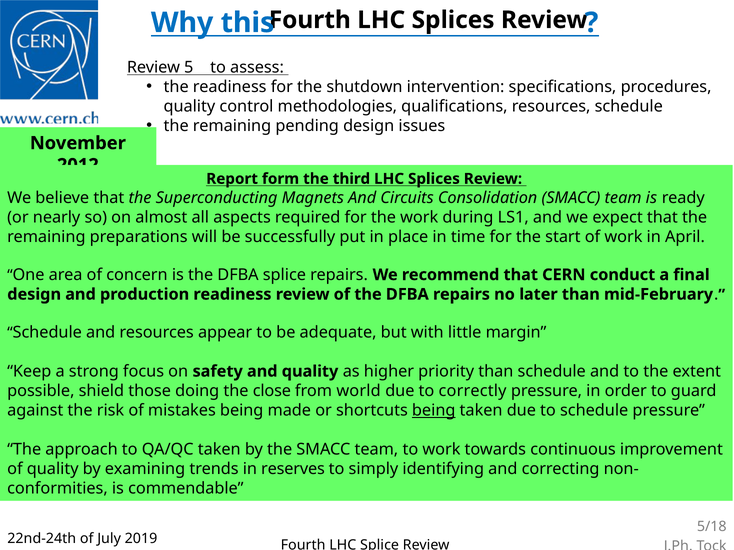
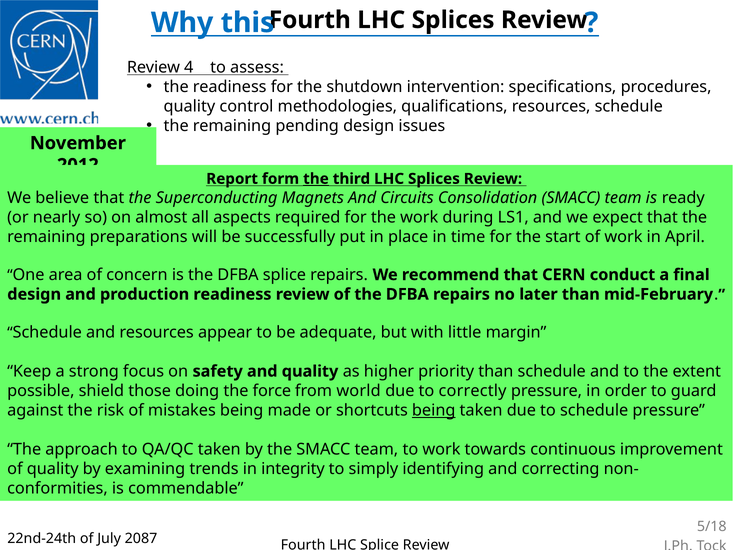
5: 5 -> 4
the at (316, 179) underline: none -> present
close: close -> force
reserves: reserves -> integrity
2019: 2019 -> 2087
